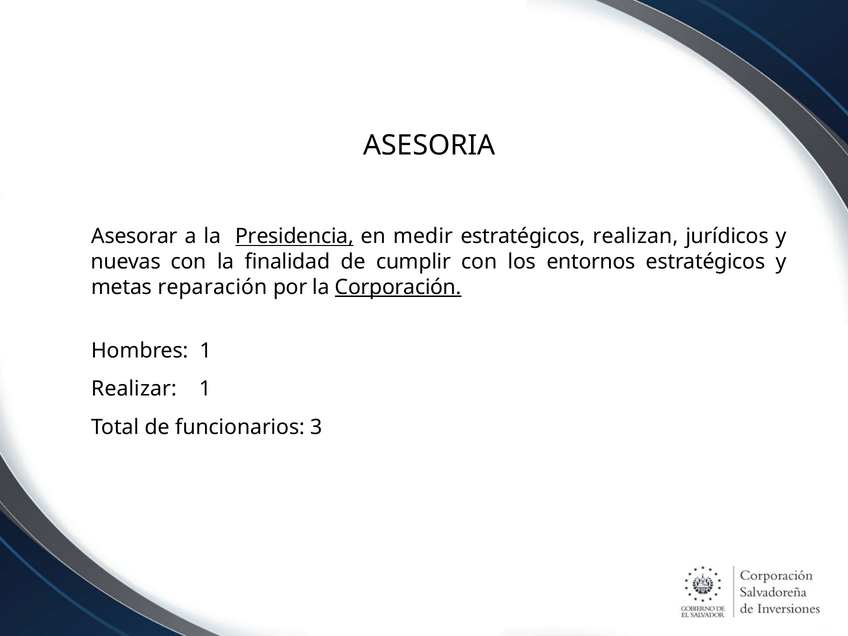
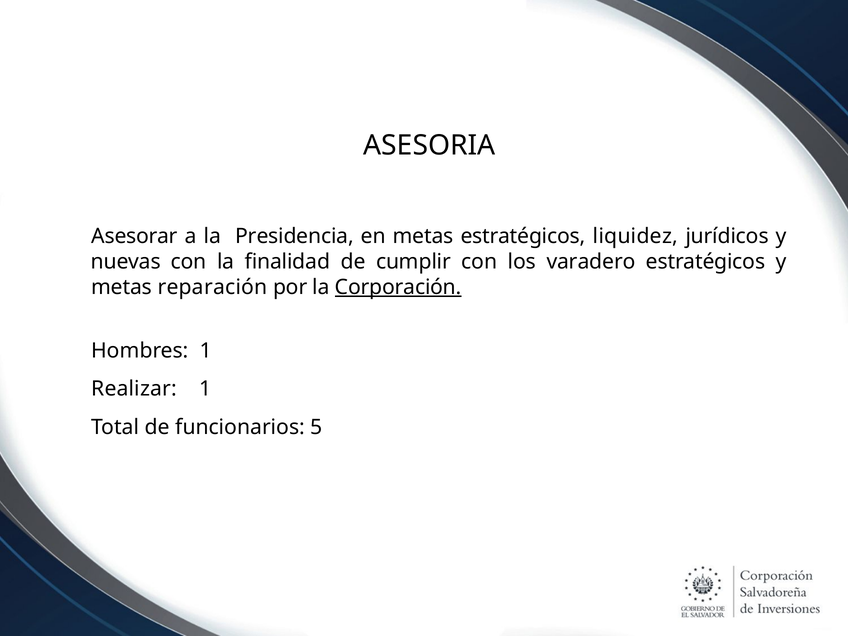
Presidencia underline: present -> none
en medir: medir -> metas
realizan: realizan -> liquidez
entornos: entornos -> varadero
3: 3 -> 5
